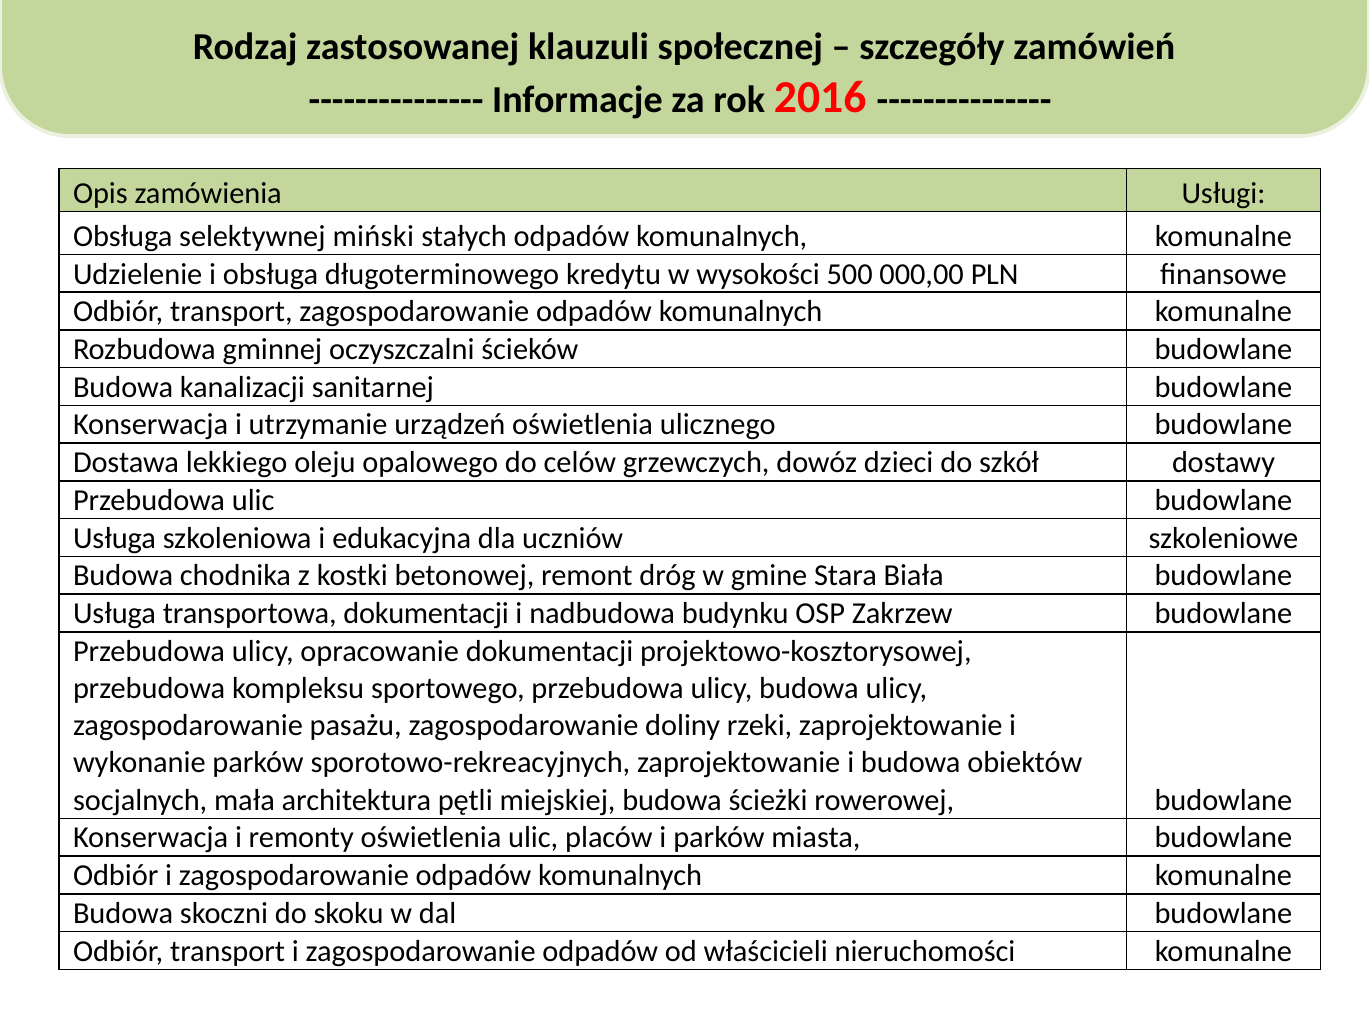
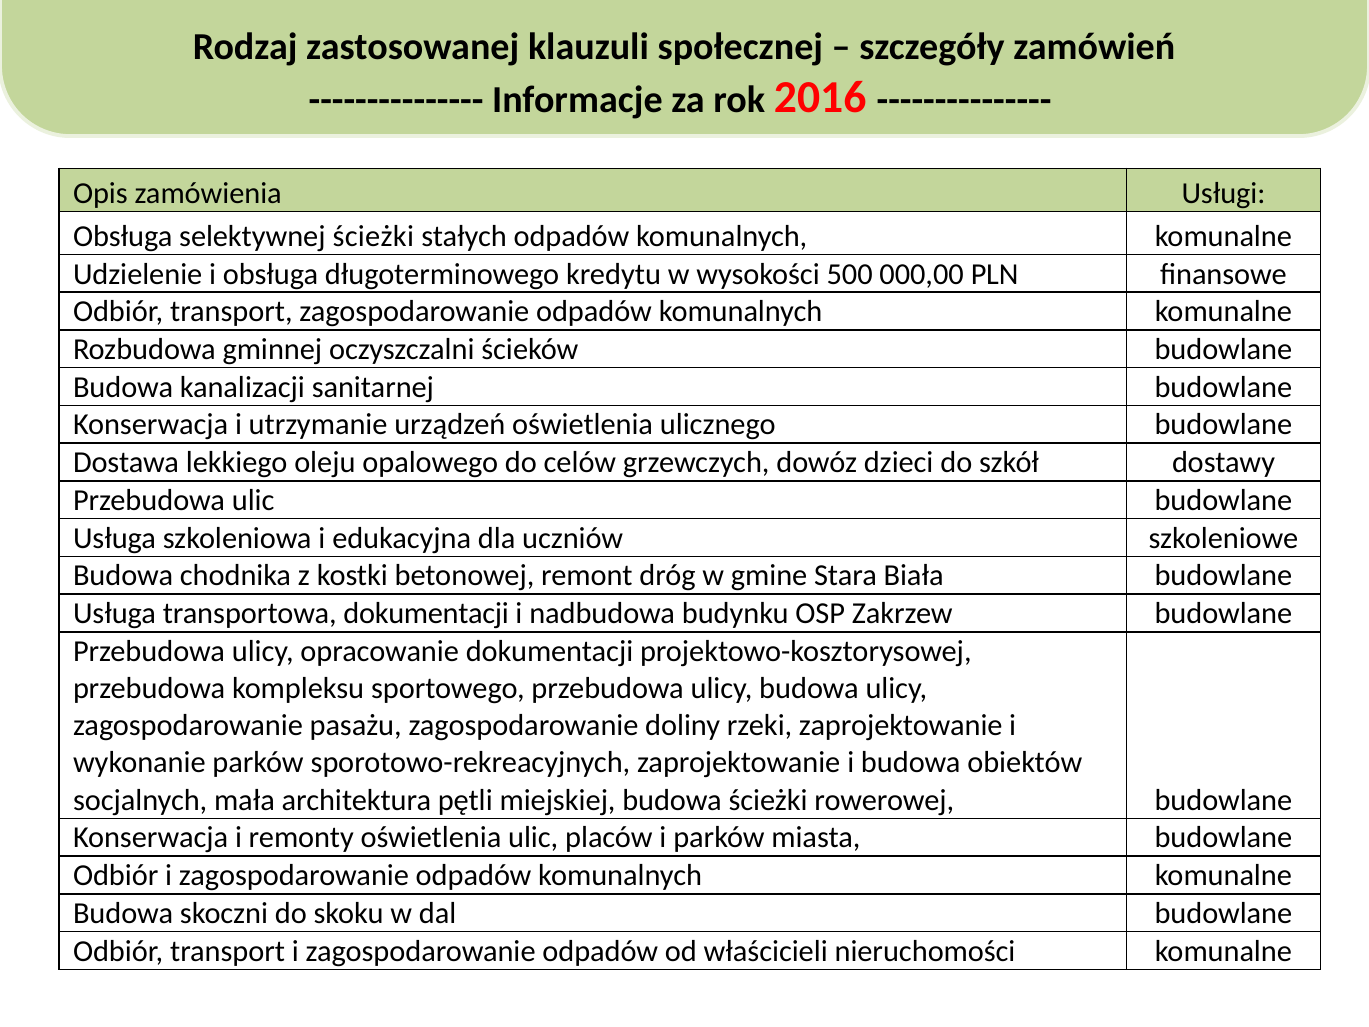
selektywnej miński: miński -> ścieżki
